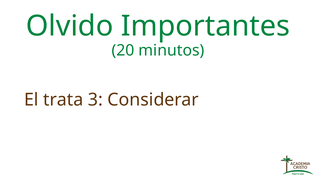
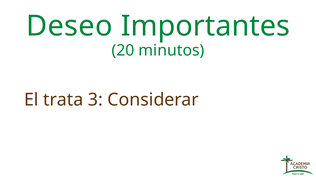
Olvido: Olvido -> Deseo
